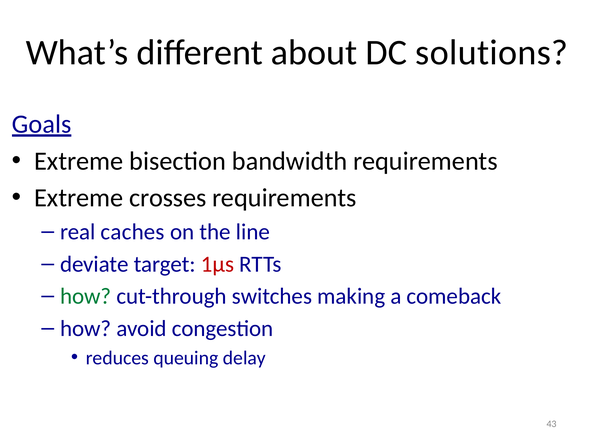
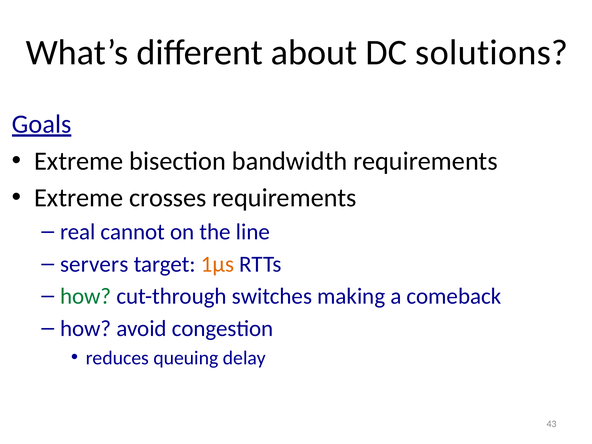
caches: caches -> cannot
deviate: deviate -> servers
1μs colour: red -> orange
